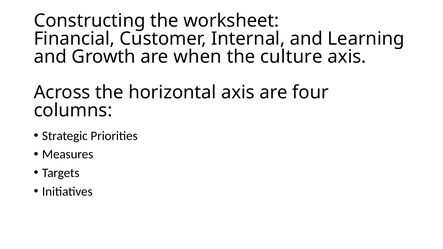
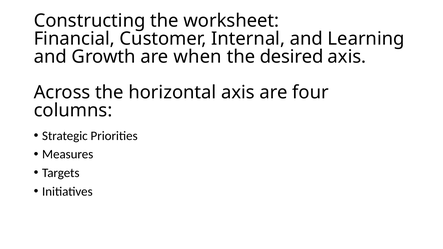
culture: culture -> desired
